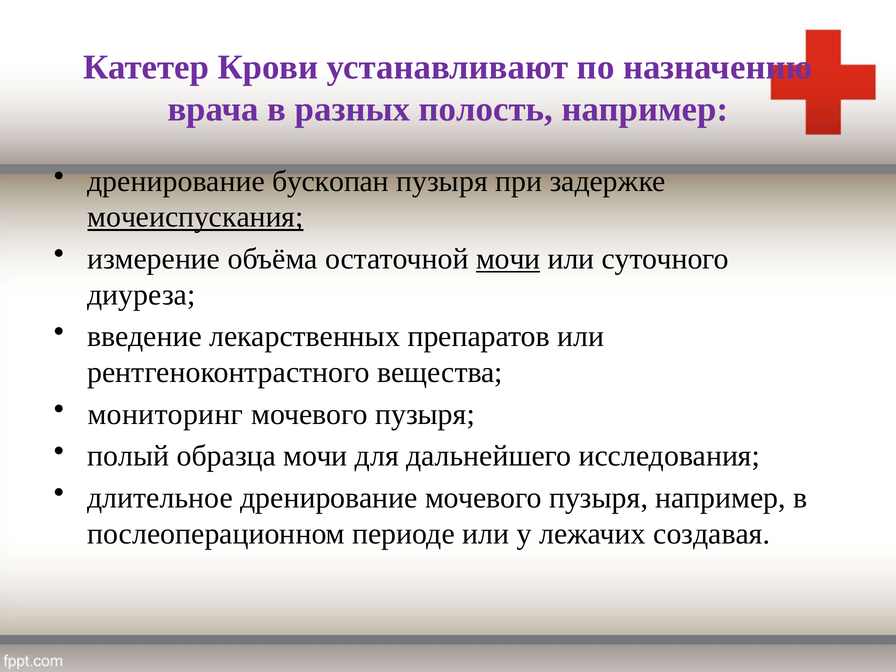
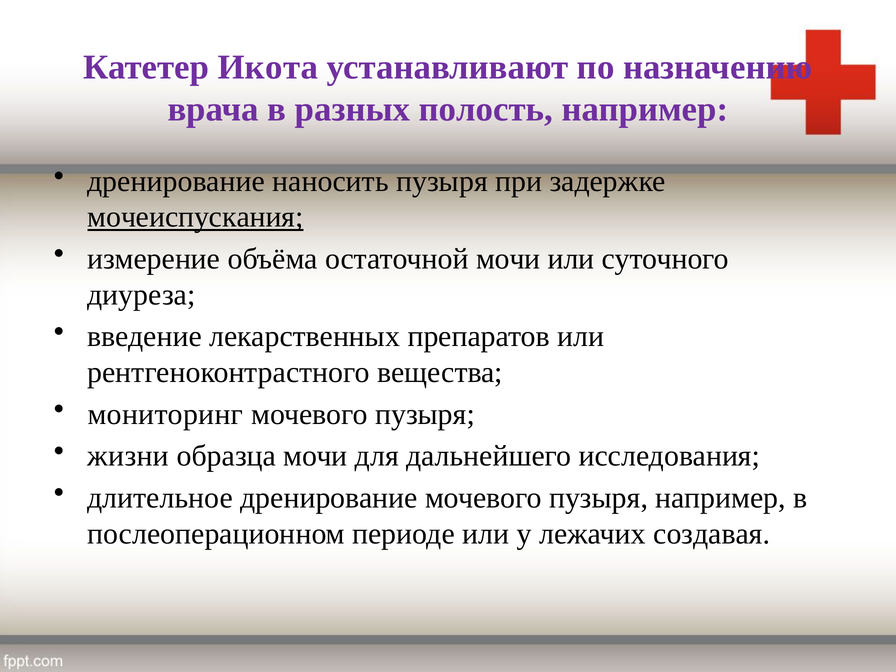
Крови: Крови -> Икота
бускопан: бускопан -> наносить
мочи at (508, 259) underline: present -> none
полый: полый -> жизни
